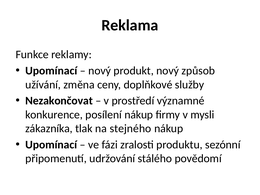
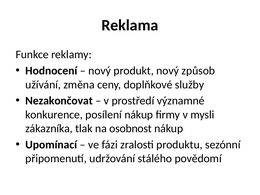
Upomínací at (51, 71): Upomínací -> Hodnocení
stejného: stejného -> osobnost
